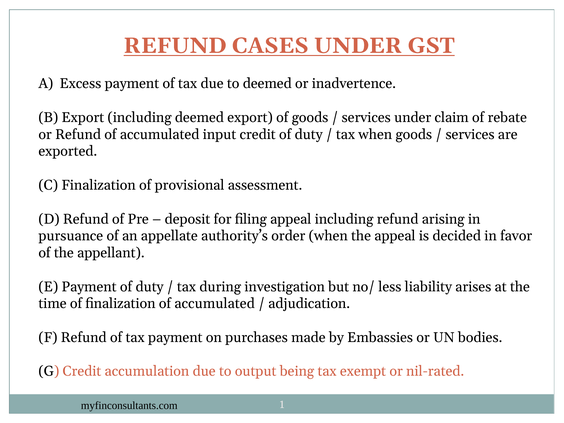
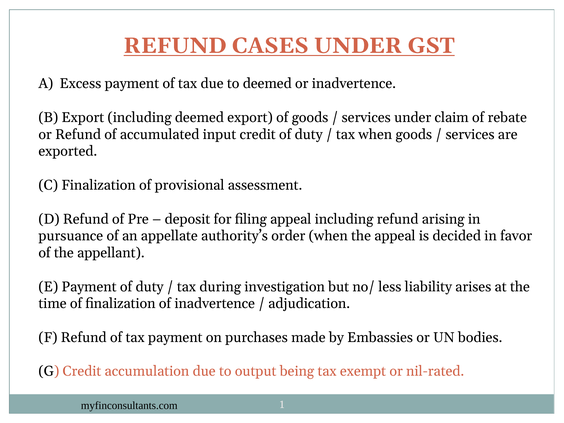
finalization of accumulated: accumulated -> inadvertence
